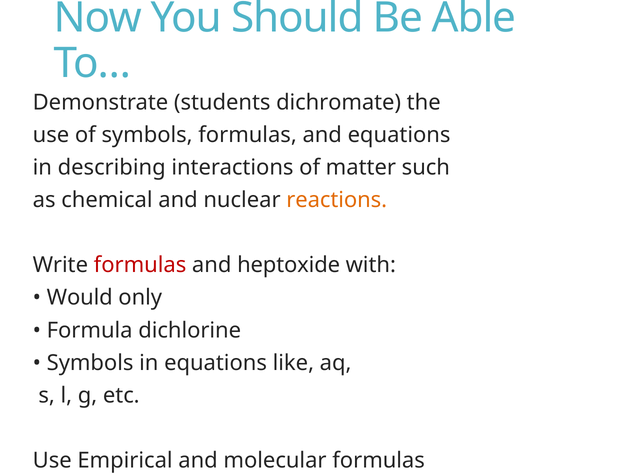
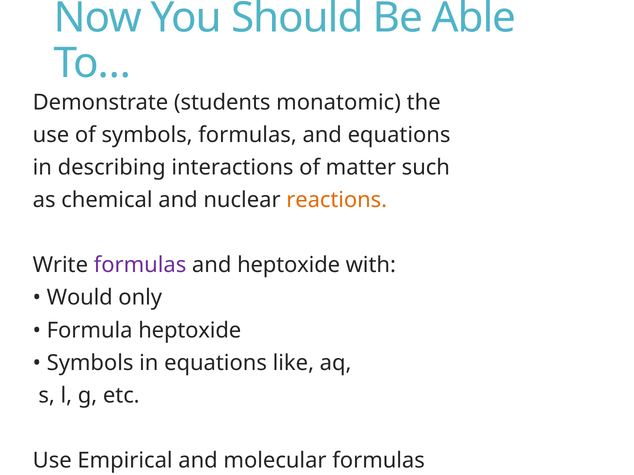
dichromate: dichromate -> monatomic
formulas at (140, 265) colour: red -> purple
Formula dichlorine: dichlorine -> heptoxide
